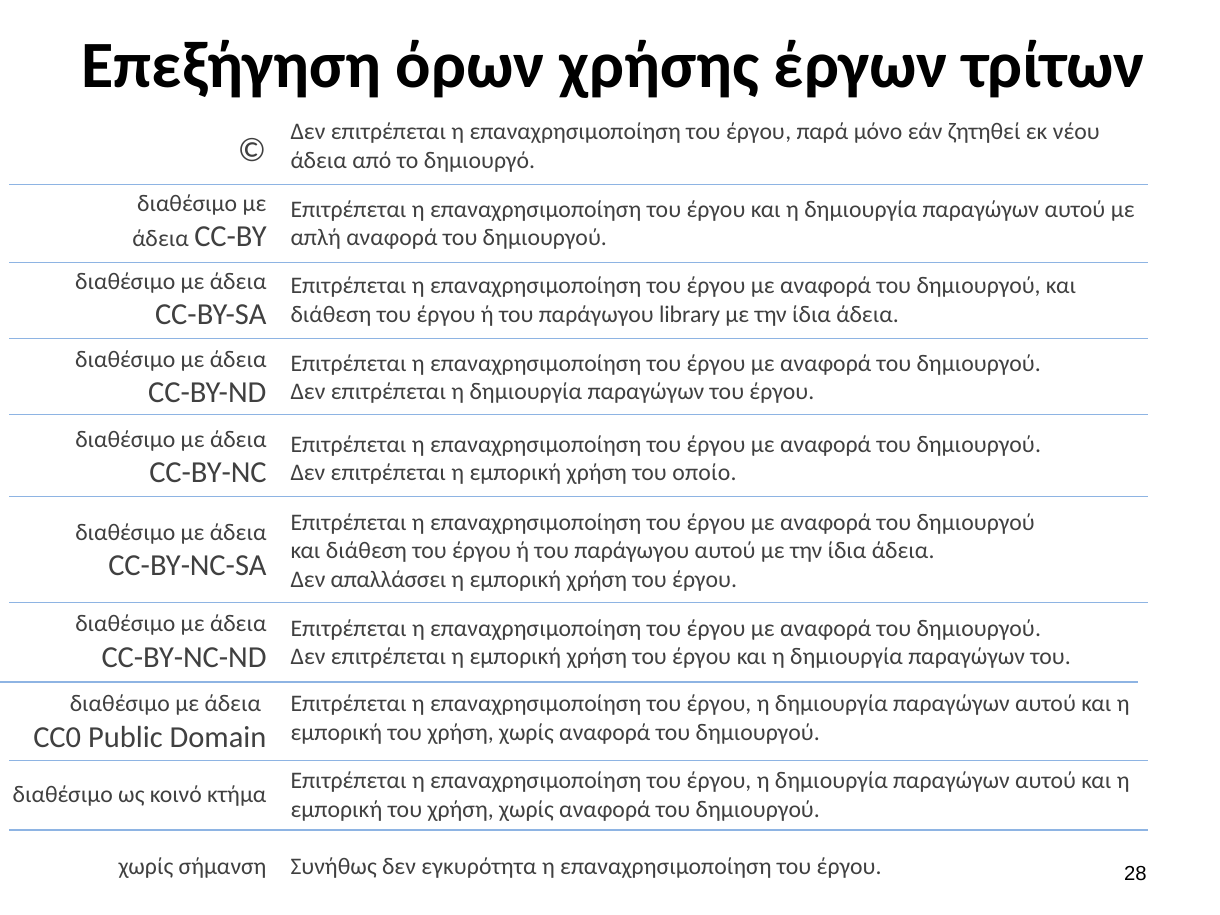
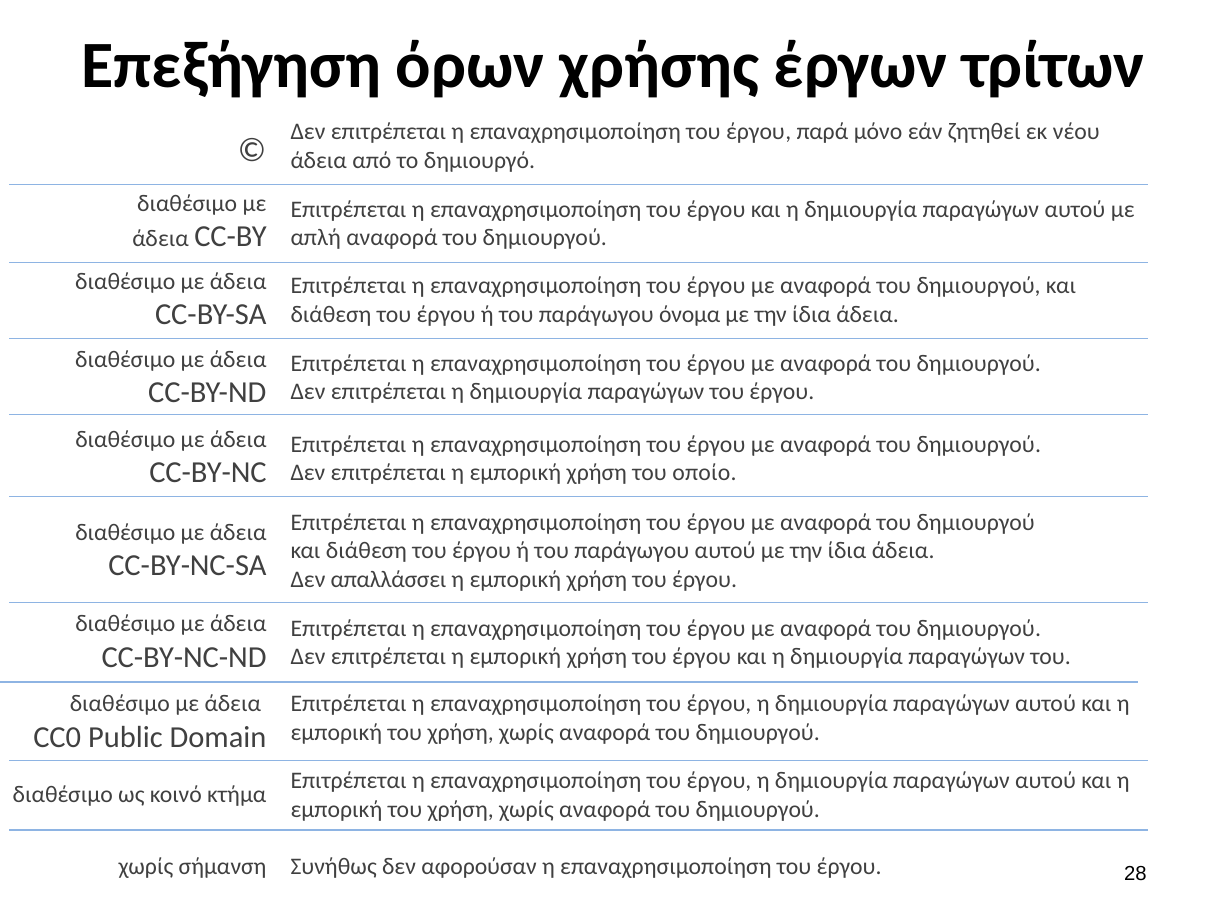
library: library -> όνομα
εγκυρότητα: εγκυρότητα -> αφορούσαν
